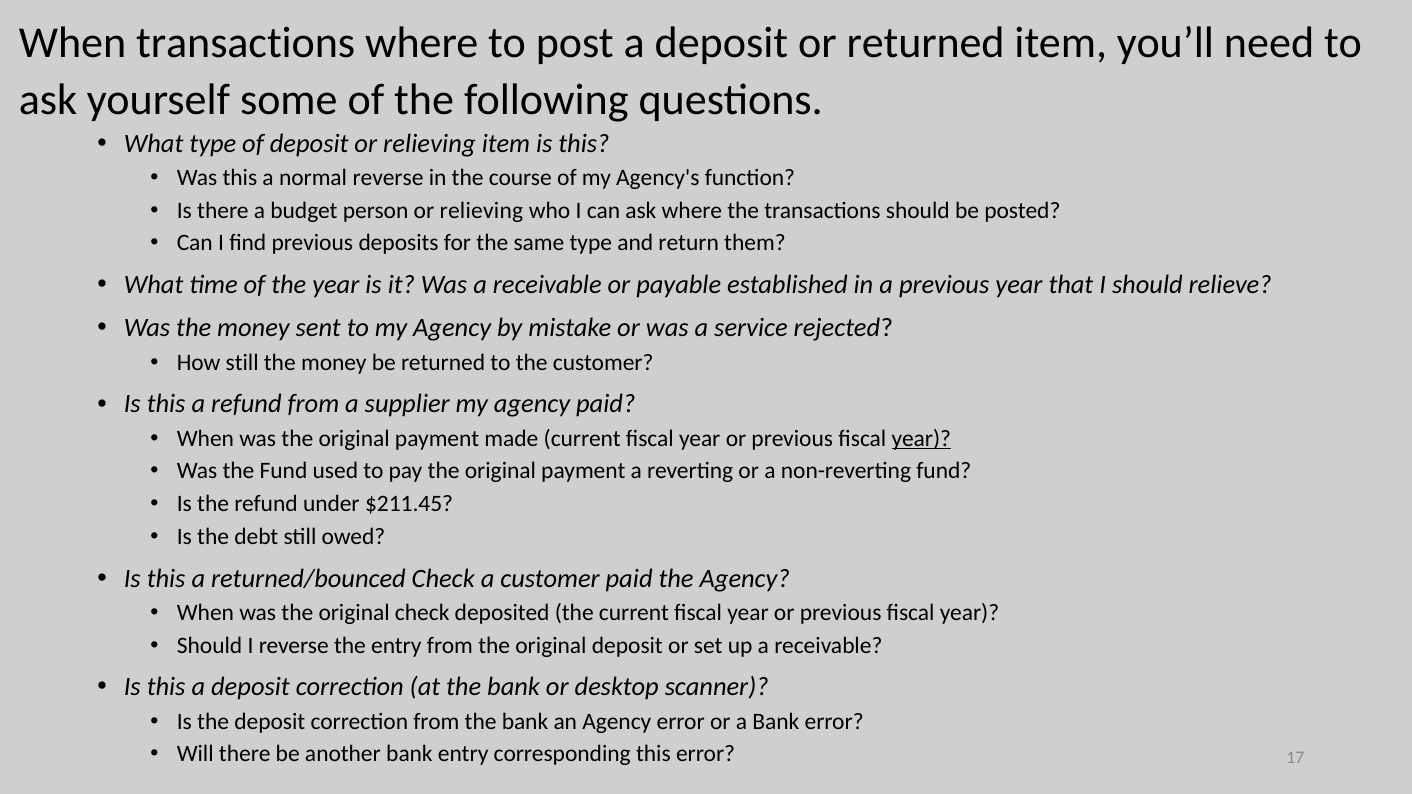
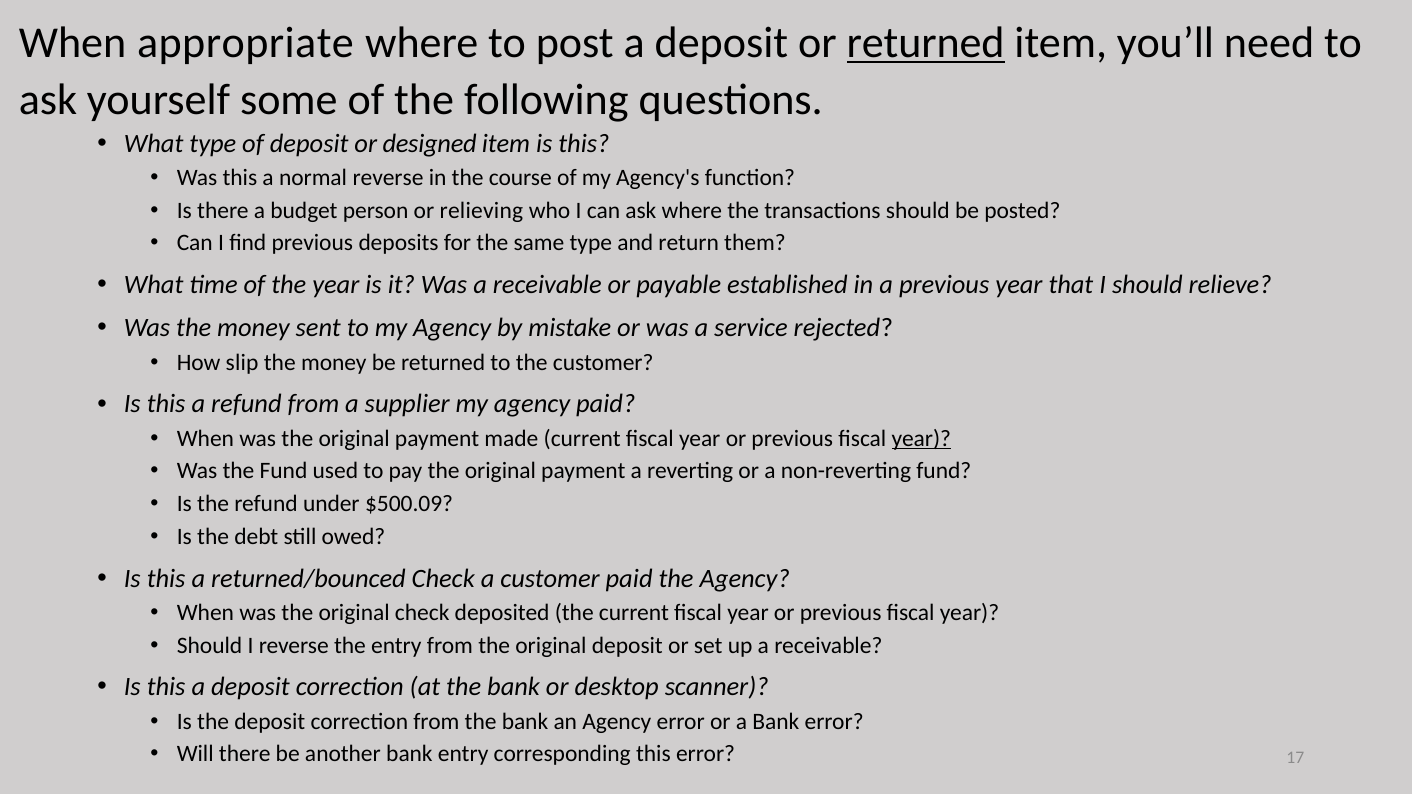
When transactions: transactions -> appropriate
returned at (926, 43) underline: none -> present
deposit or relieving: relieving -> designed
How still: still -> slip
$211.45: $211.45 -> $500.09
